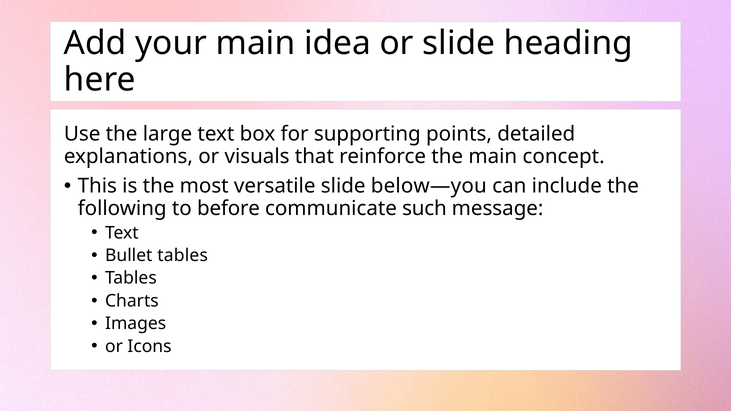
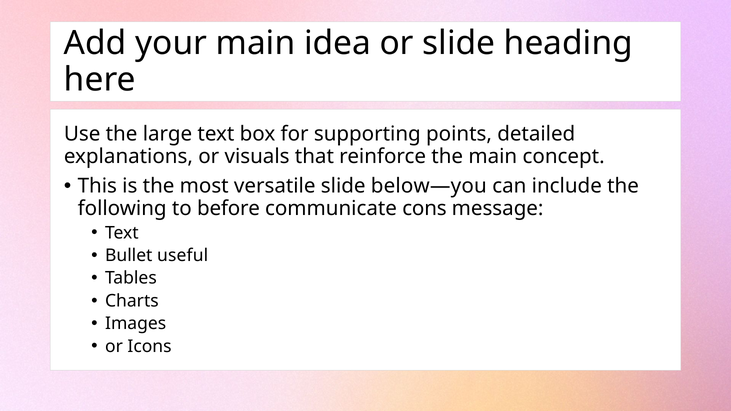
such: such -> cons
Bullet tables: tables -> useful
